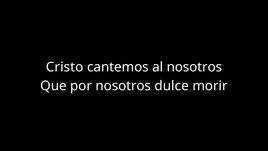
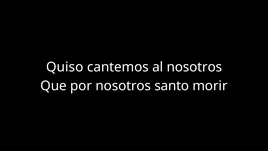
Cristo: Cristo -> Quiso
dulce: dulce -> santo
